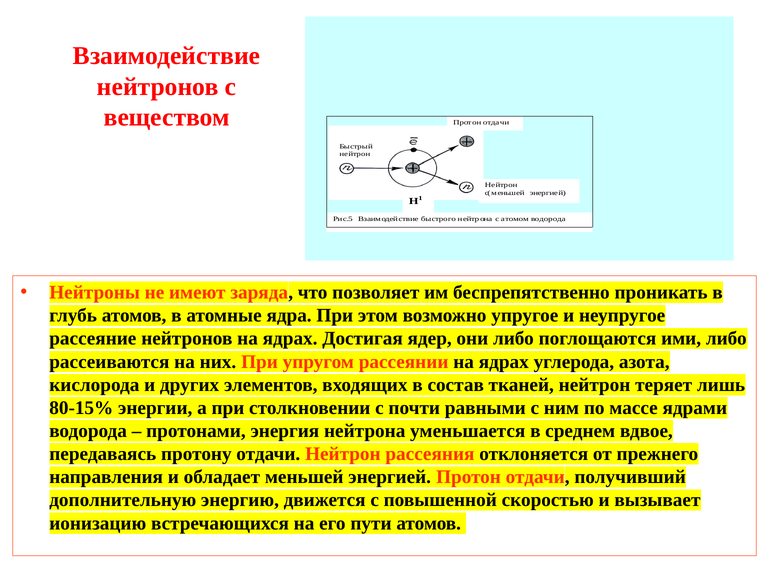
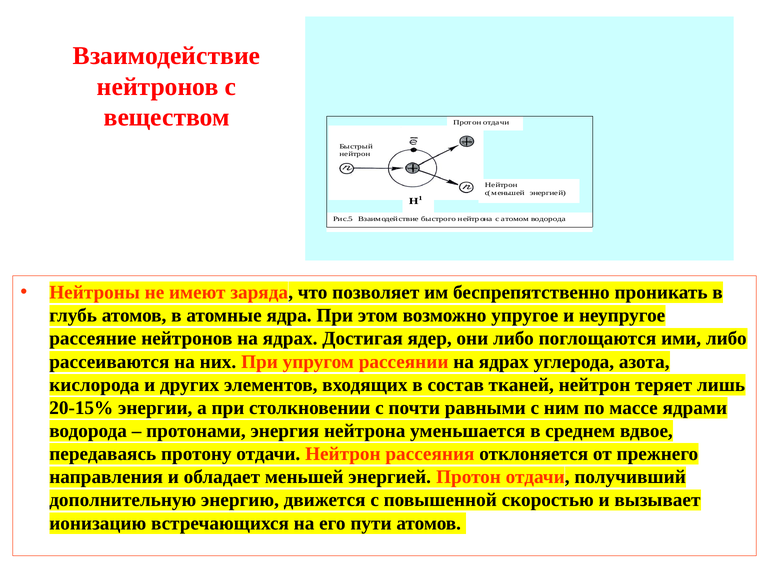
80-15%: 80-15% -> 20-15%
